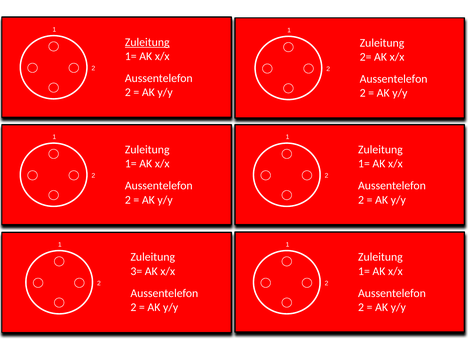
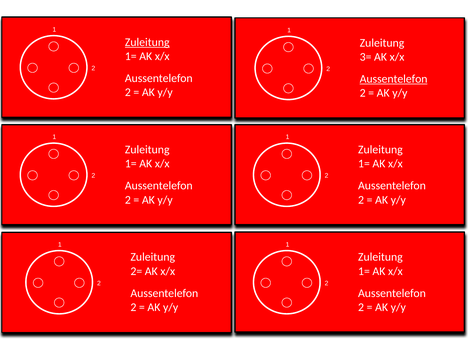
2=: 2= -> 3=
Aussentelefon at (394, 79) underline: none -> present
3=: 3= -> 2=
